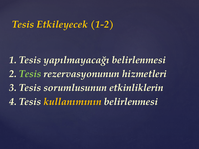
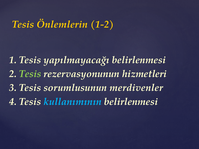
Etkileyecek: Etkileyecek -> Önlemlerin
etkinliklerin: etkinliklerin -> merdivenler
kullanımının colour: yellow -> light blue
